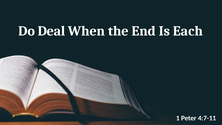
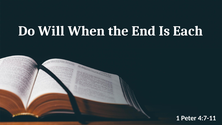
Deal: Deal -> Will
